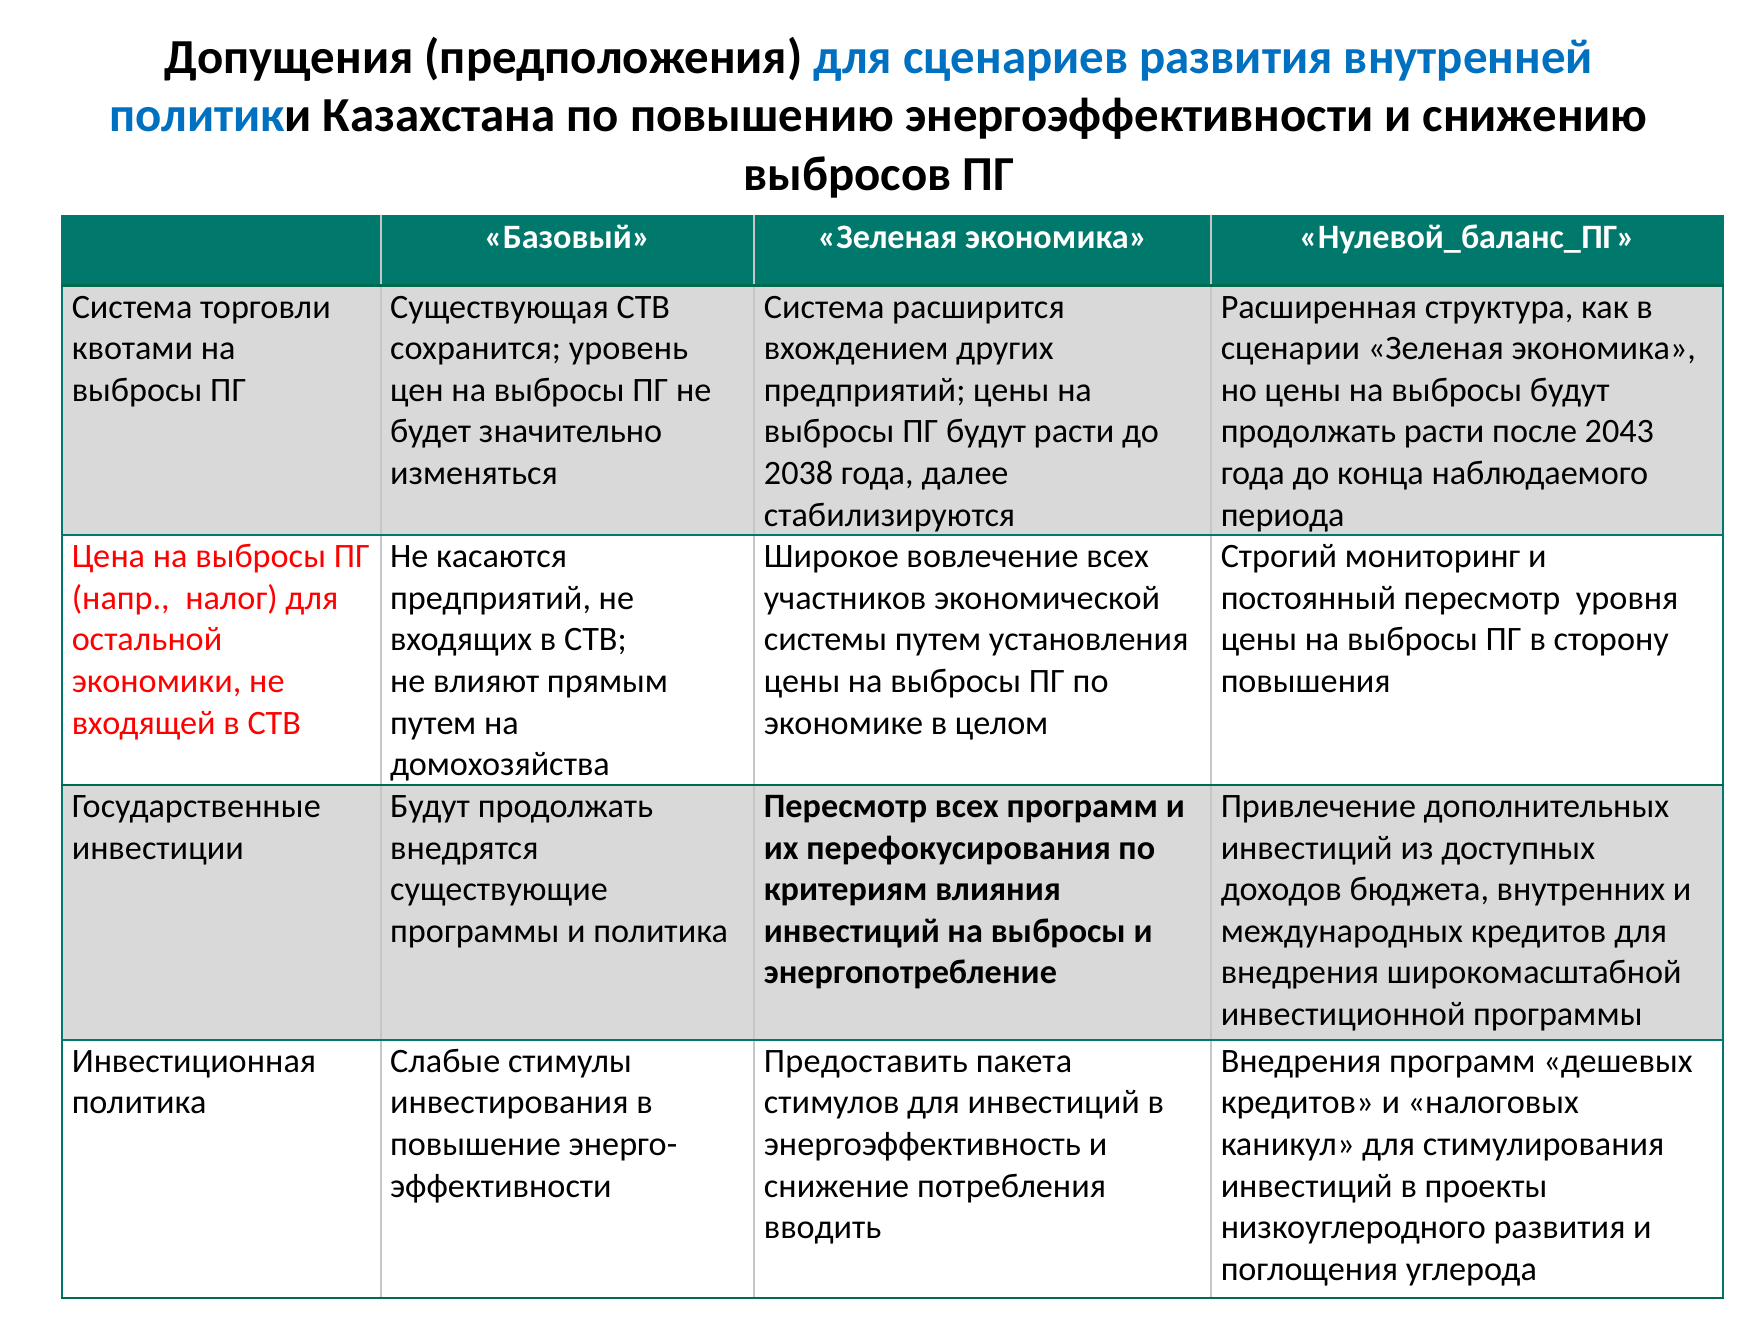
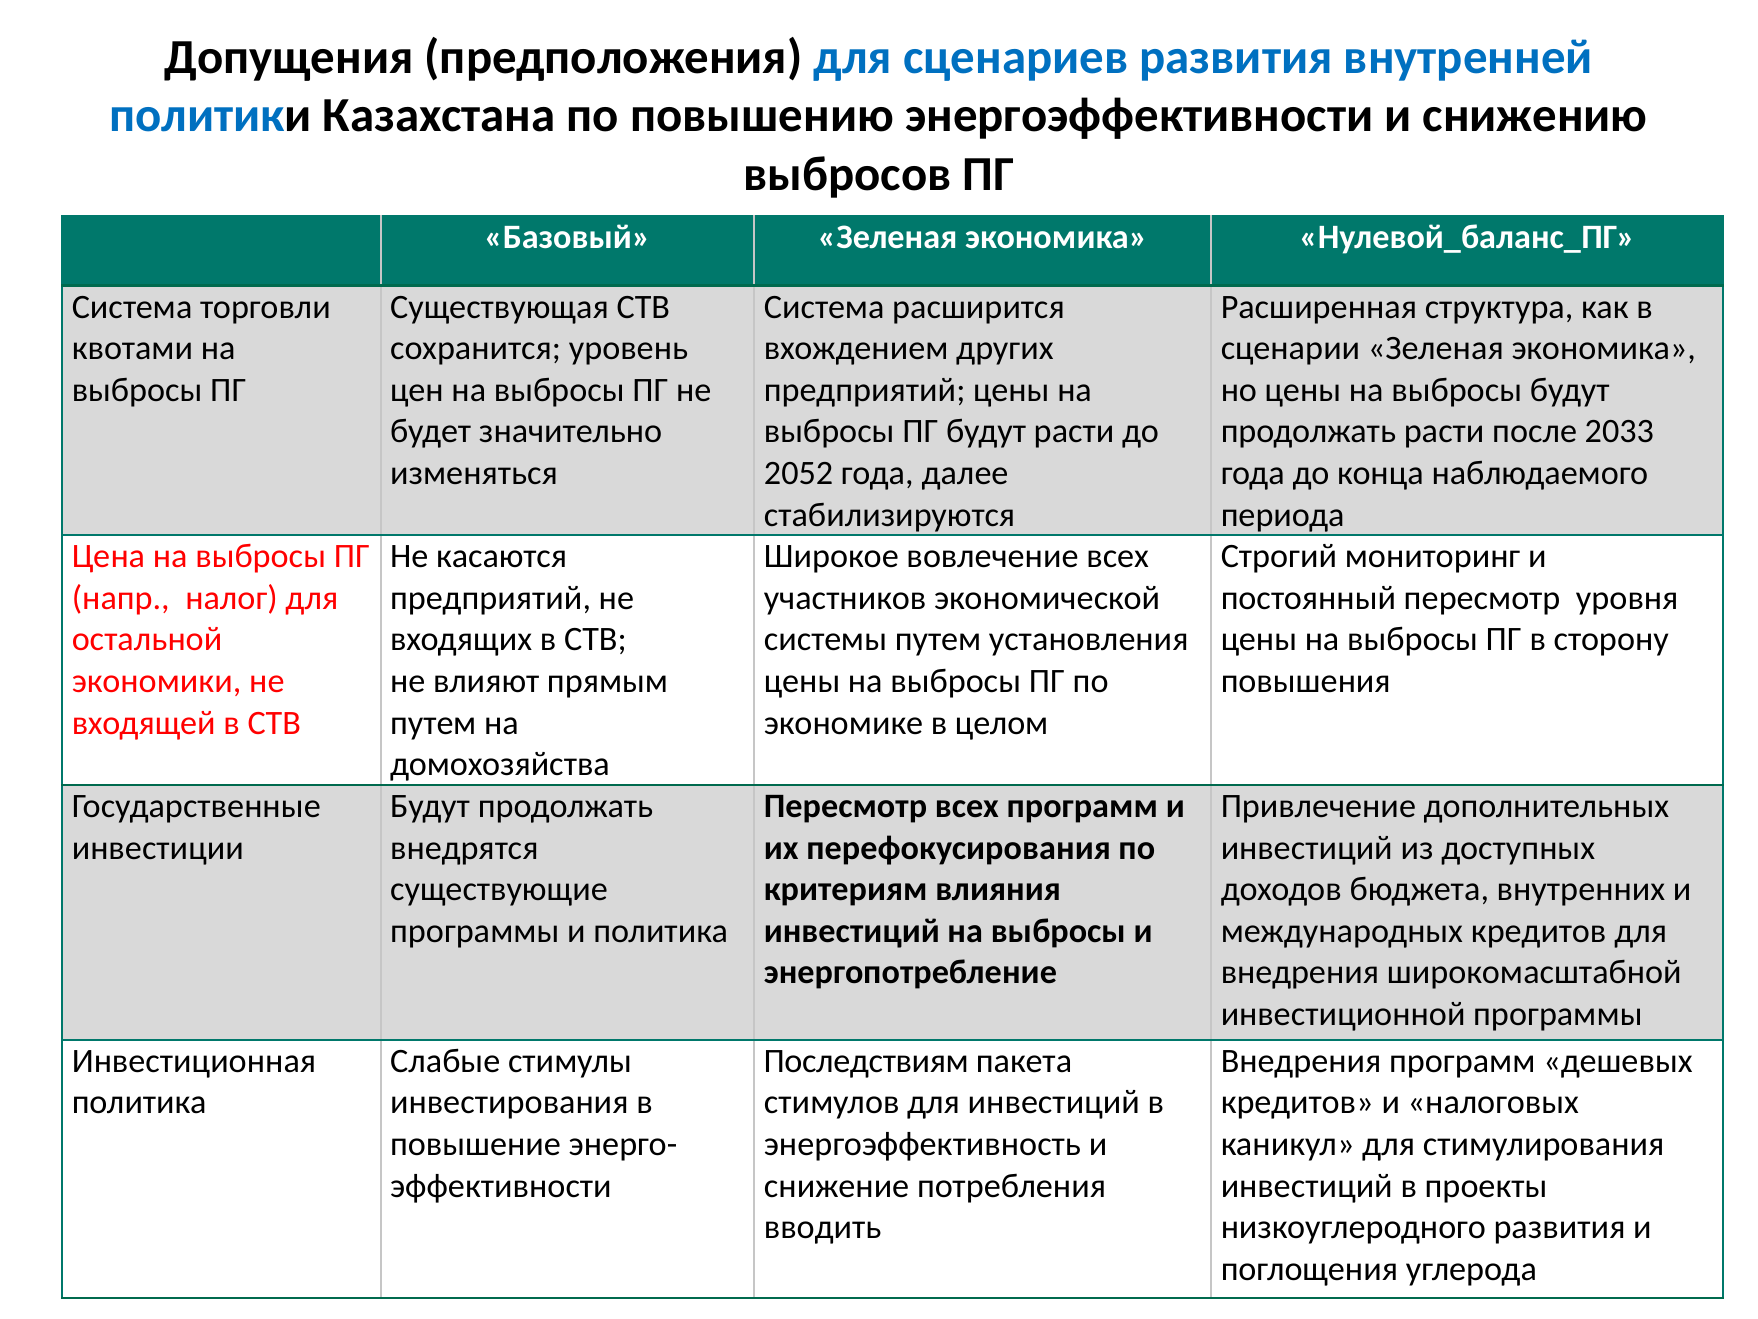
2043: 2043 -> 2033
2038: 2038 -> 2052
Предоставить: Предоставить -> Последствиям
